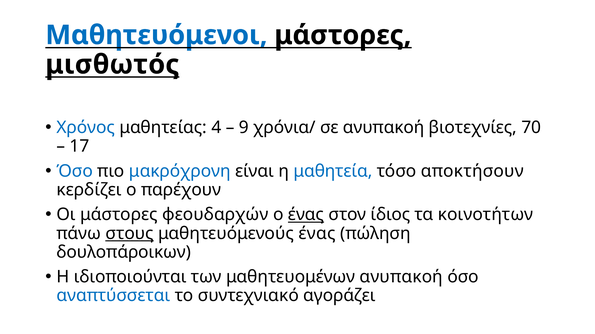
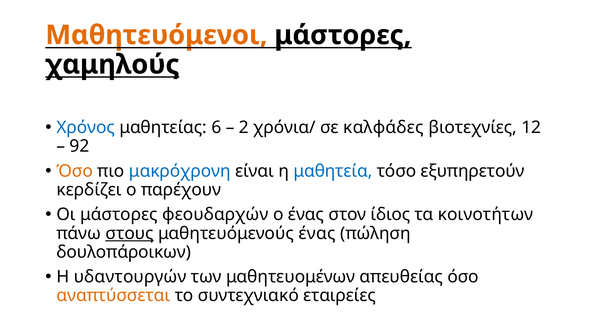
Μαθητευόμενοι colour: blue -> orange
μισθωτός: μισθωτός -> χαμηλούς
4: 4 -> 6
9: 9 -> 2
σε ανυπακοή: ανυπακοή -> καλφάδες
70: 70 -> 12
17: 17 -> 92
Όσο at (75, 171) colour: blue -> orange
αποκτήσουν: αποκτήσουν -> εξυπηρετούν
ένας at (306, 215) underline: present -> none
ιδιοποιούνται: ιδιοποιούνται -> υδαντουργών
μαθητευομένων ανυπακοή: ανυπακοή -> απευθείας
αναπτύσσεται colour: blue -> orange
αγοράζει: αγοράζει -> εταιρείες
